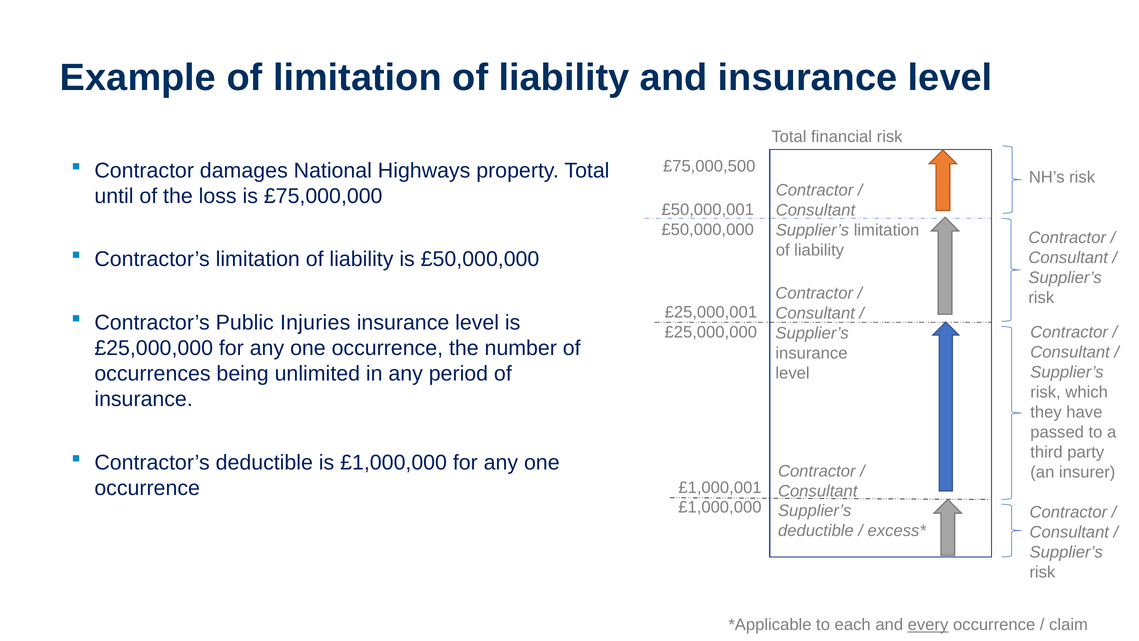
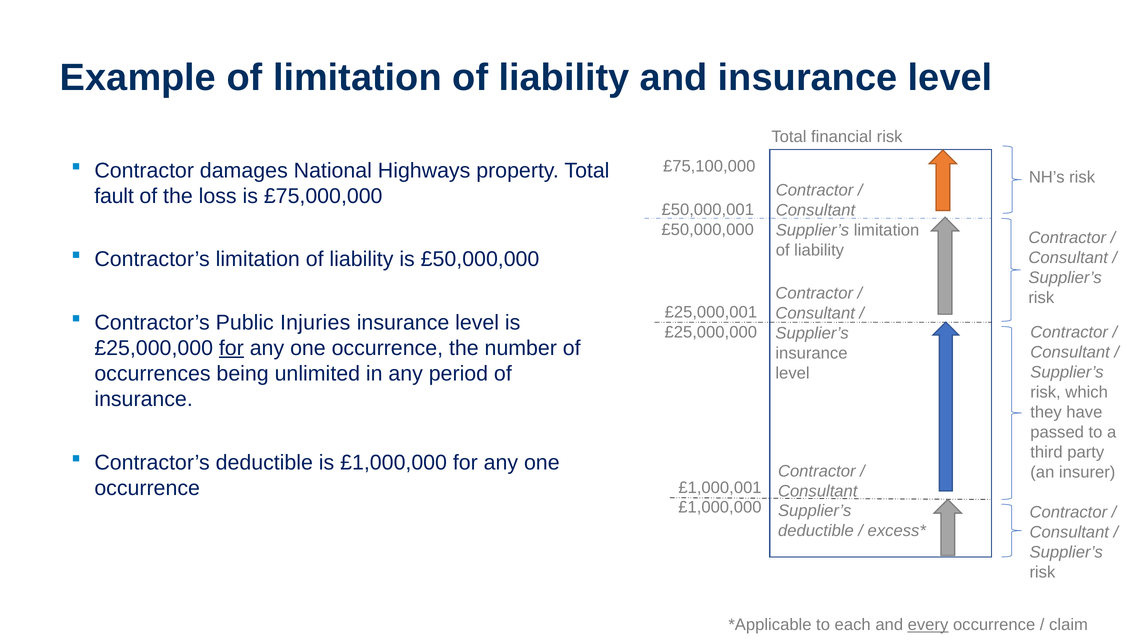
£75,000,500: £75,000,500 -> £75,100,000
until: until -> fault
for at (231, 348) underline: none -> present
